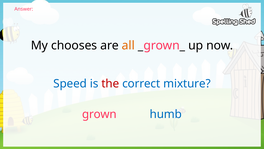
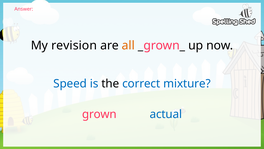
chooses: chooses -> revision
the colour: red -> black
humb: humb -> actual
